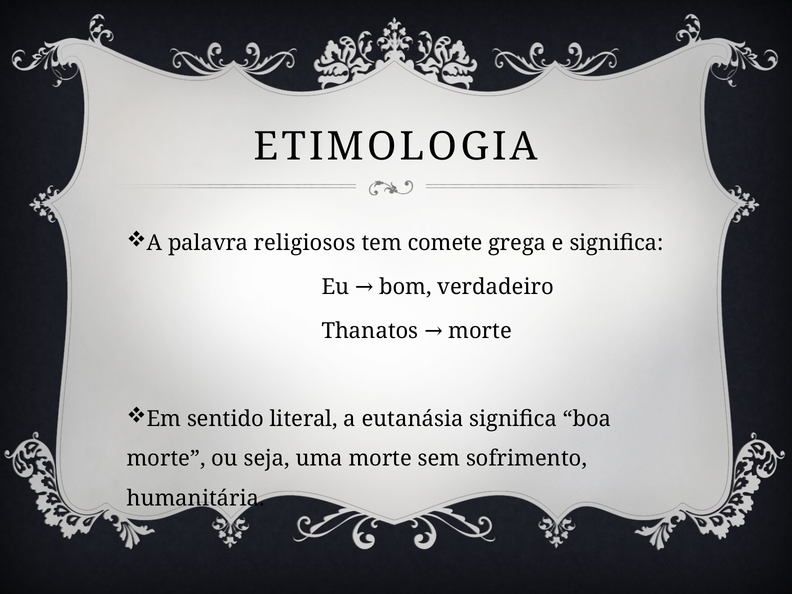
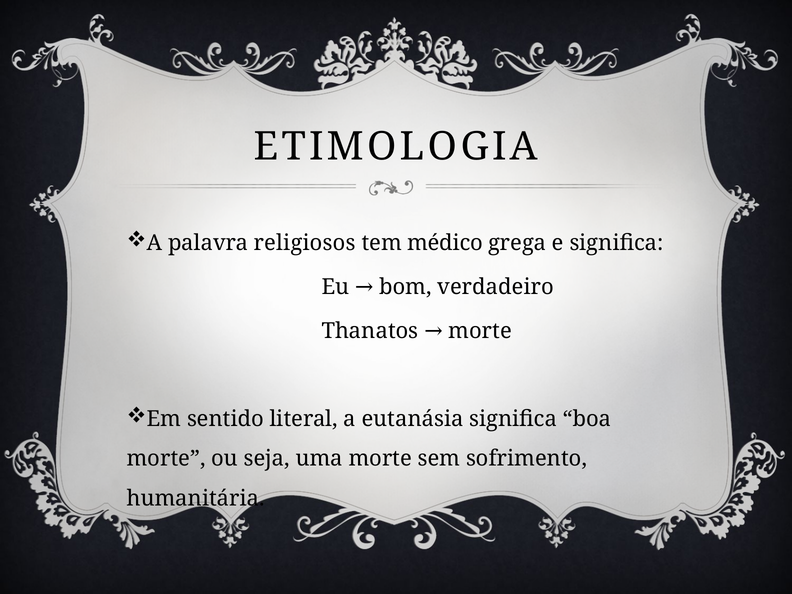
comete: comete -> médico
